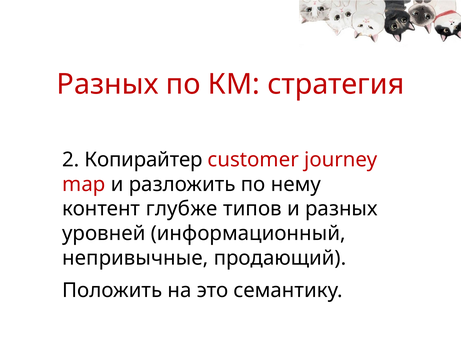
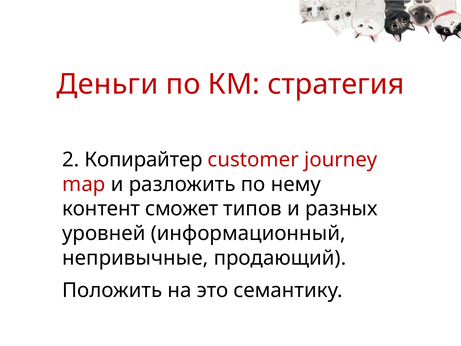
Разных at (108, 84): Разных -> Деньги
глубже: глубже -> сможет
